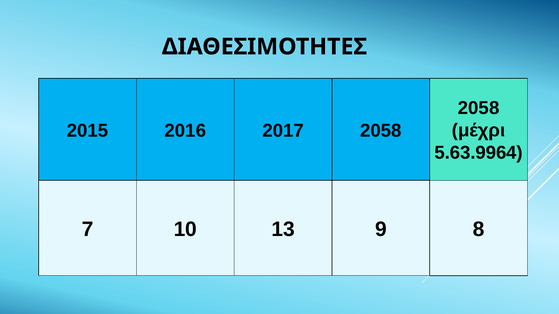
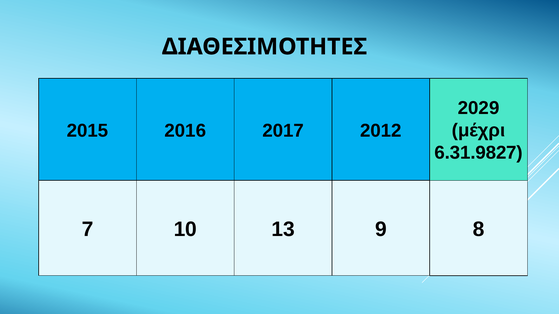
2058 at (479, 108): 2058 -> 2029
2017 2058: 2058 -> 2012
5.63.9964: 5.63.9964 -> 6.31.9827
